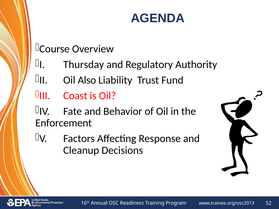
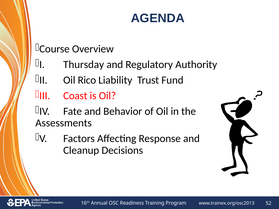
Also: Also -> Rico
Enforcement: Enforcement -> Assessments
